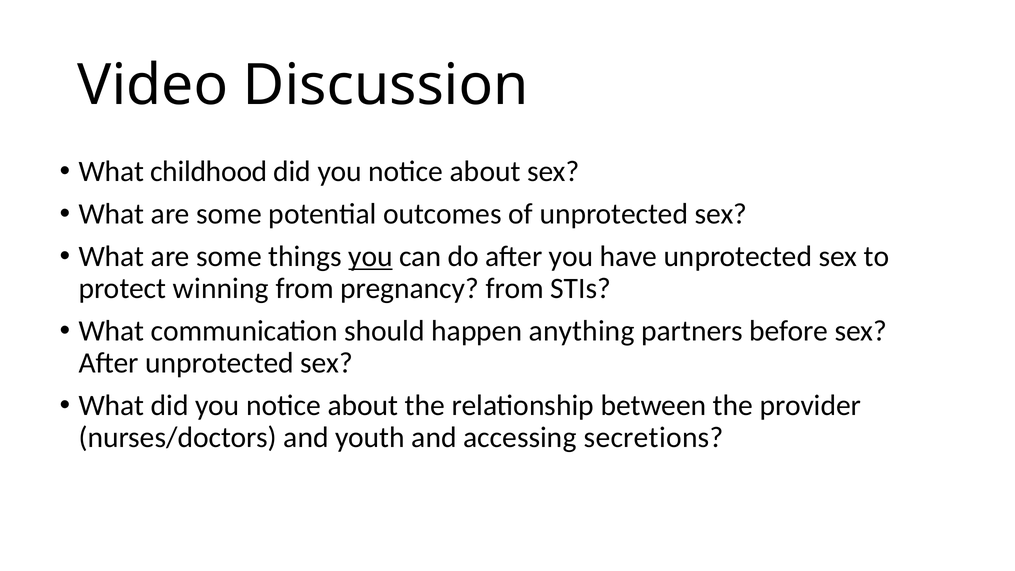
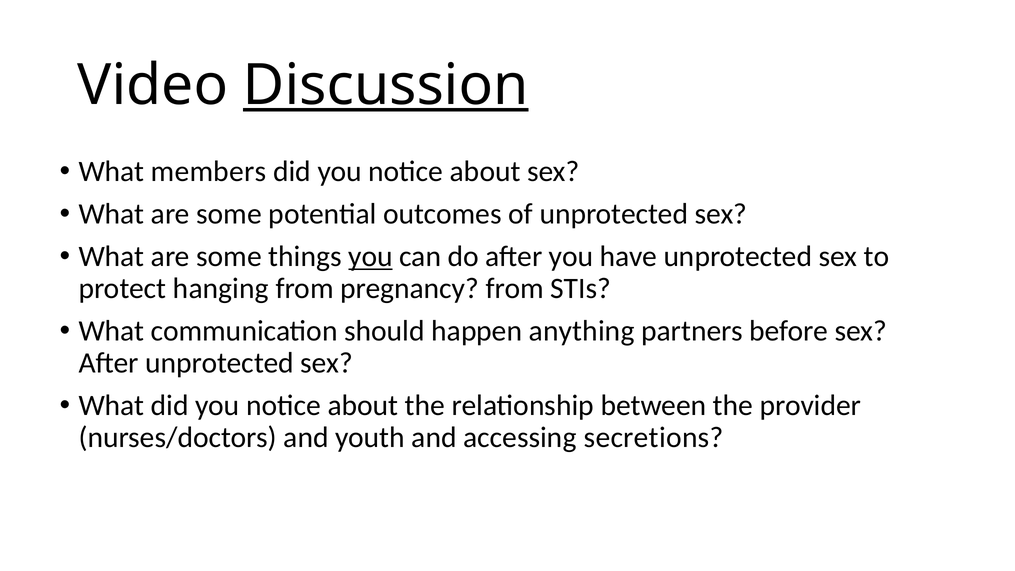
Discussion underline: none -> present
childhood: childhood -> members
winning: winning -> hanging
